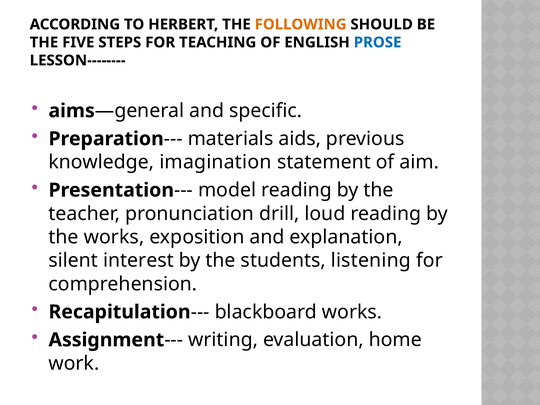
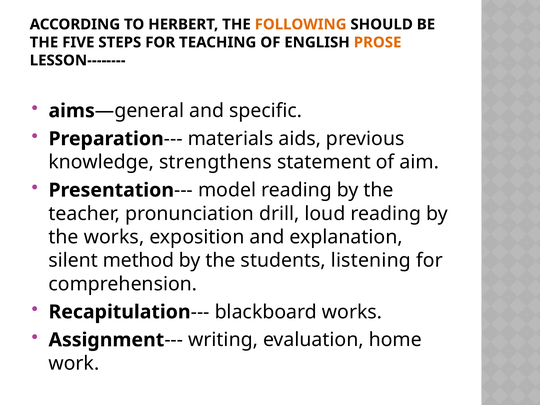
PROSE colour: blue -> orange
imagination: imagination -> strengthens
interest: interest -> method
